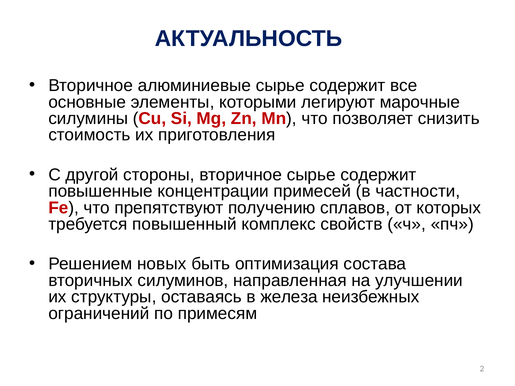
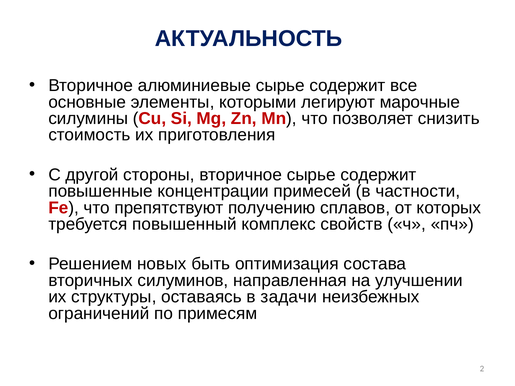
железа: железа -> задачи
